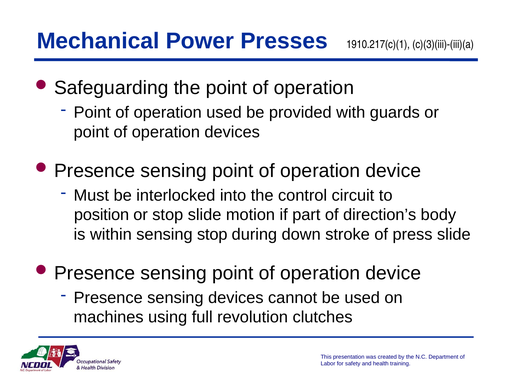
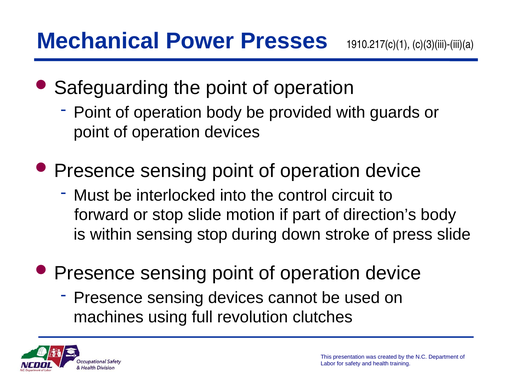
operation used: used -> body
position: position -> forward
